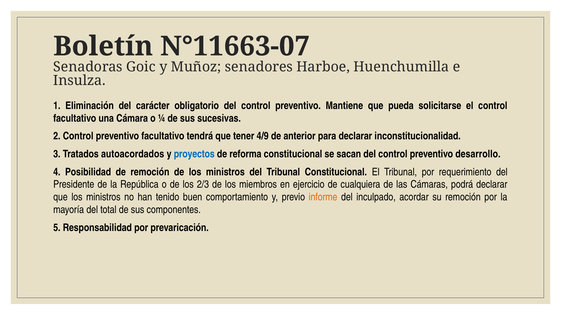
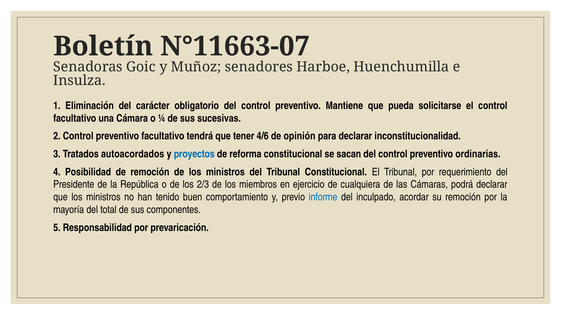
4/9: 4/9 -> 4/6
anterior: anterior -> opinión
desarrollo: desarrollo -> ordinarias
informe colour: orange -> blue
